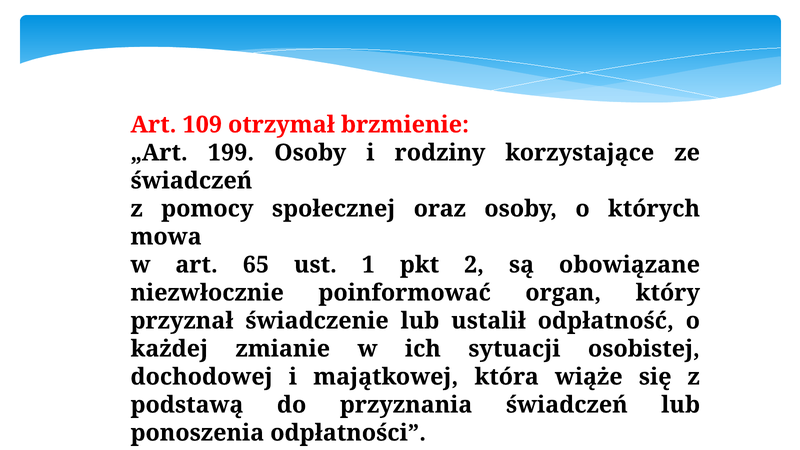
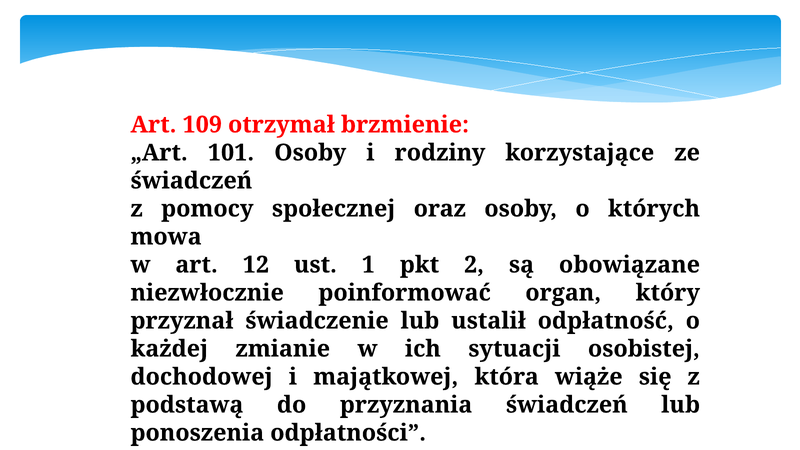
199: 199 -> 101
65: 65 -> 12
